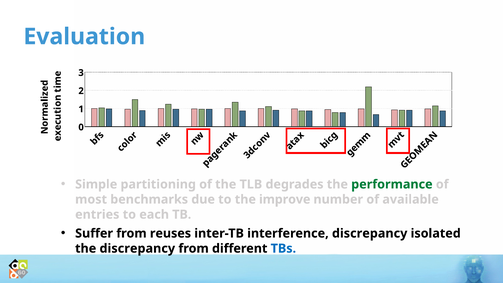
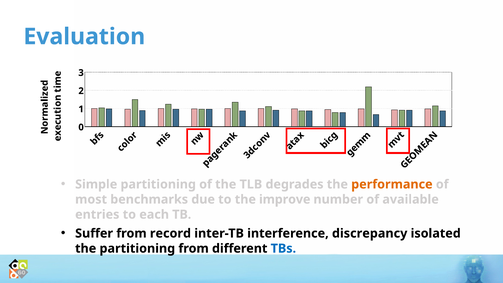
performance colour: green -> orange
reuses: reuses -> record
the discrepancy: discrepancy -> partitioning
